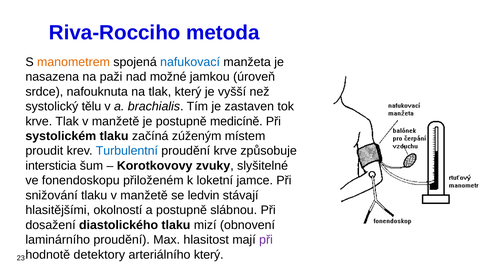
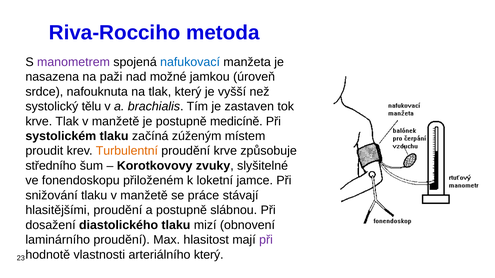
manometrem colour: orange -> purple
Turbulentní colour: blue -> orange
intersticia: intersticia -> středního
ledvin: ledvin -> práce
hlasitějšími okolností: okolností -> proudění
detektory: detektory -> vlastnosti
